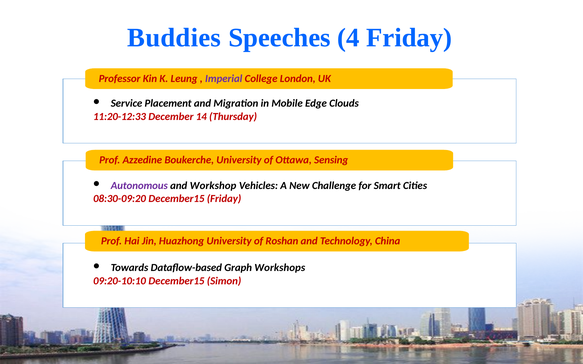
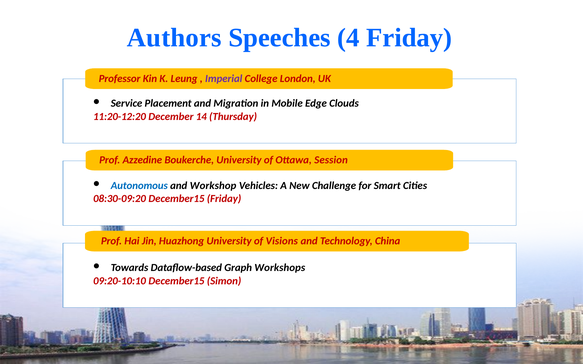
Buddies: Buddies -> Authors
11:20-12:33: 11:20-12:33 -> 11:20-12:20
Sensing: Sensing -> Session
Autonomous colour: purple -> blue
Roshan: Roshan -> Visions
